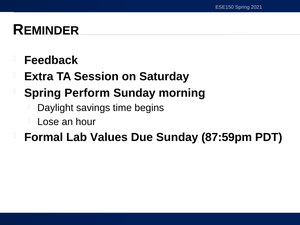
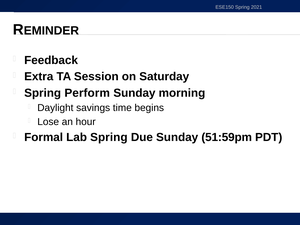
Lab Values: Values -> Spring
87:59pm: 87:59pm -> 51:59pm
